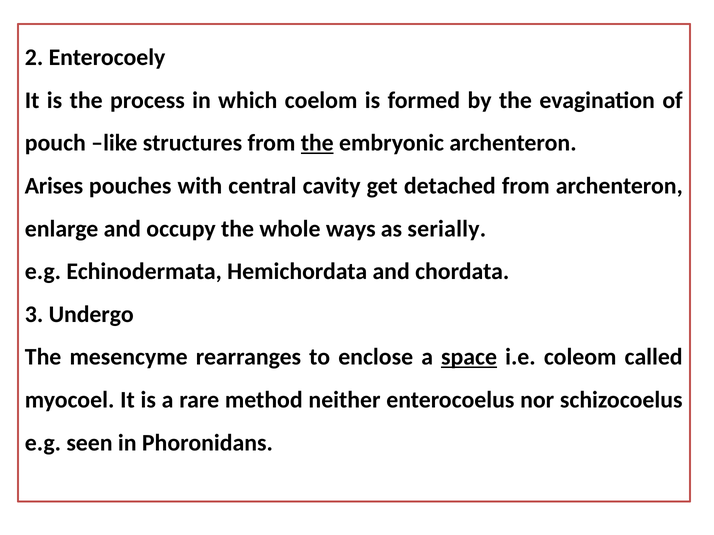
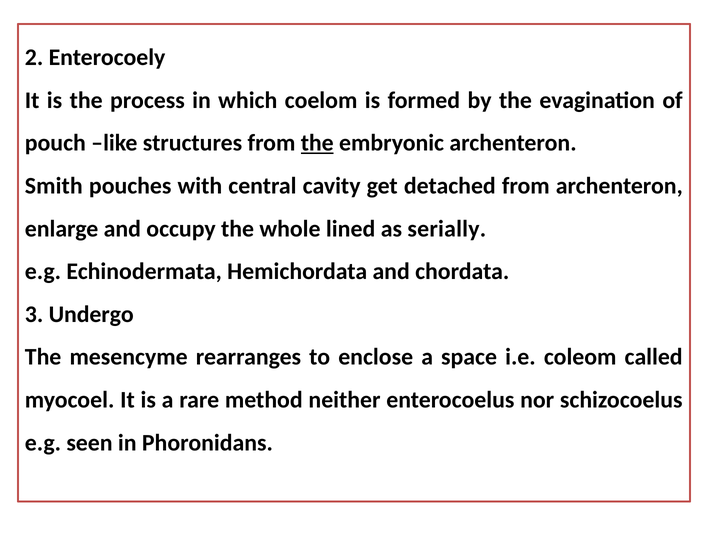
Arises: Arises -> Smith
ways: ways -> lined
space underline: present -> none
